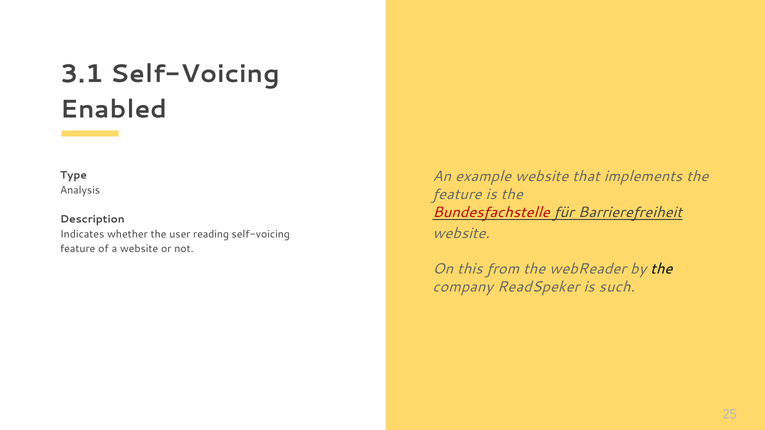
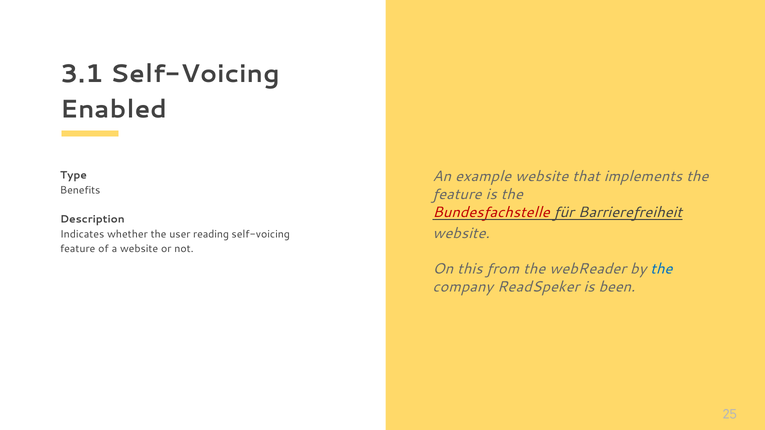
Analysis: Analysis -> Benefits
the at (661, 269) colour: black -> blue
such: such -> been
